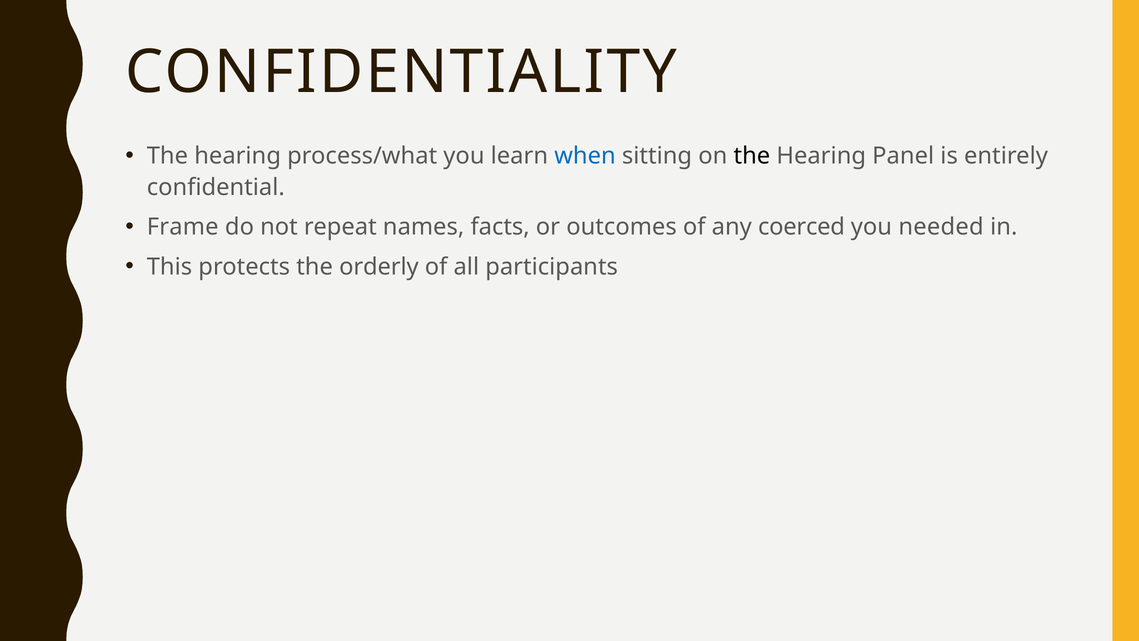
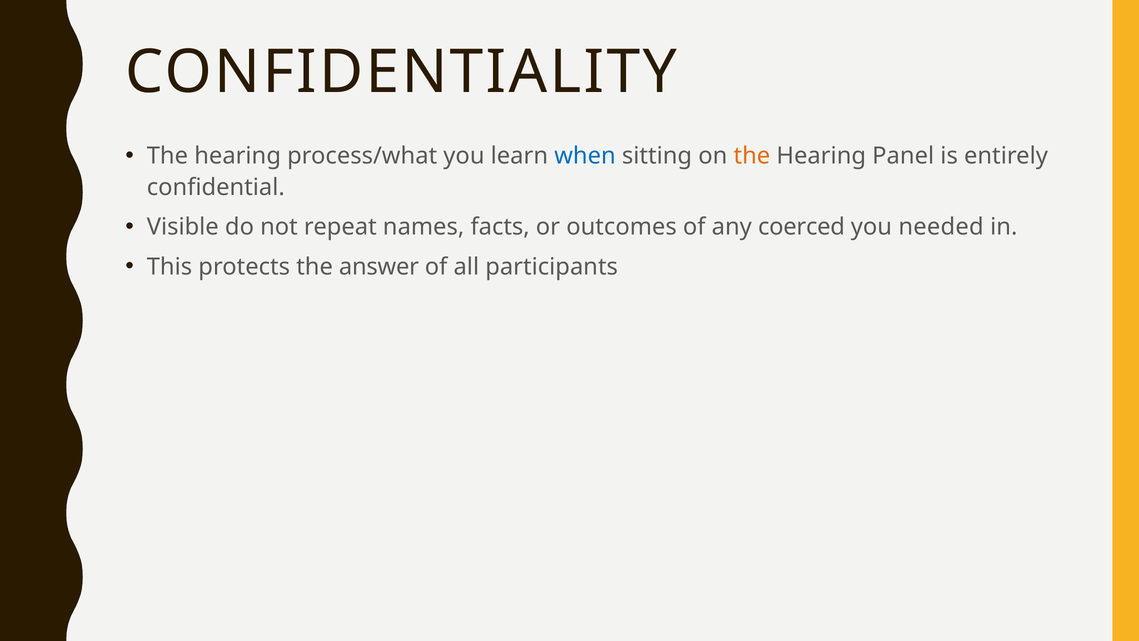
the at (752, 156) colour: black -> orange
Frame: Frame -> Visible
orderly: orderly -> answer
